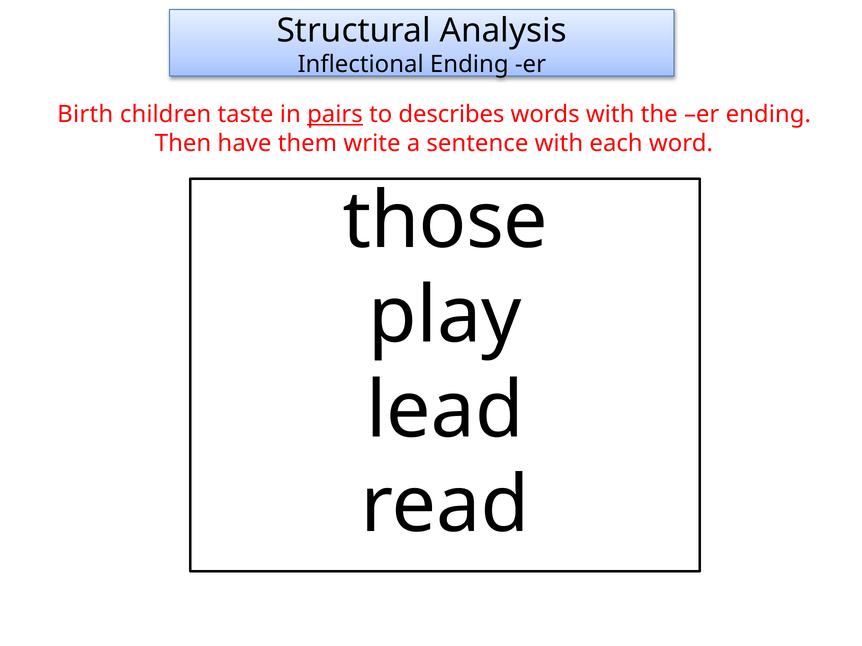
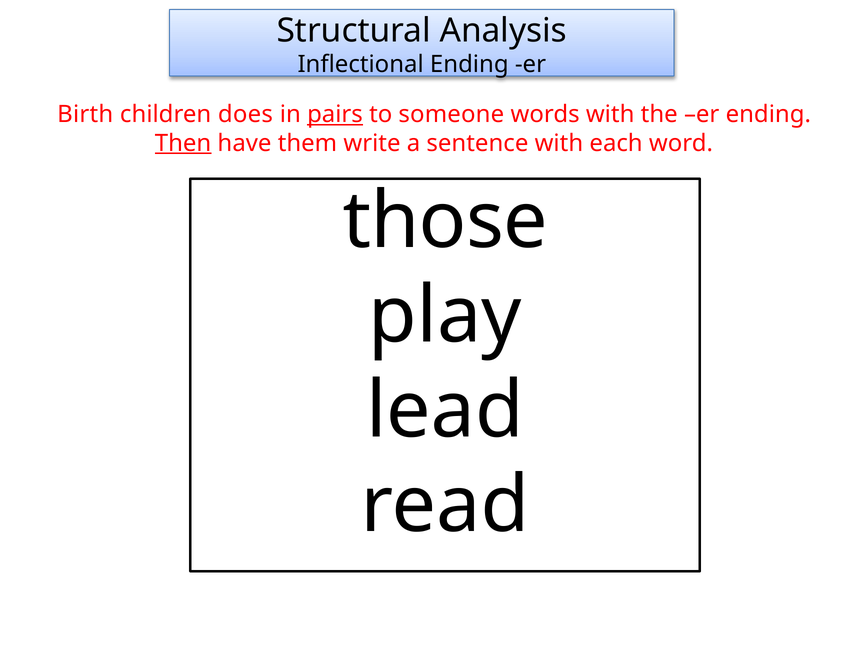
taste: taste -> does
describes: describes -> someone
Then underline: none -> present
